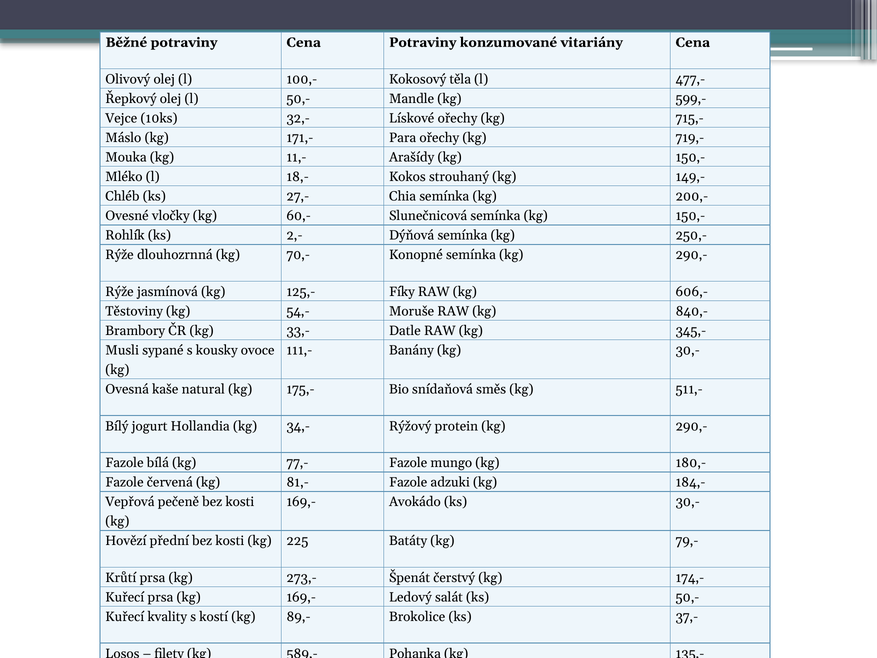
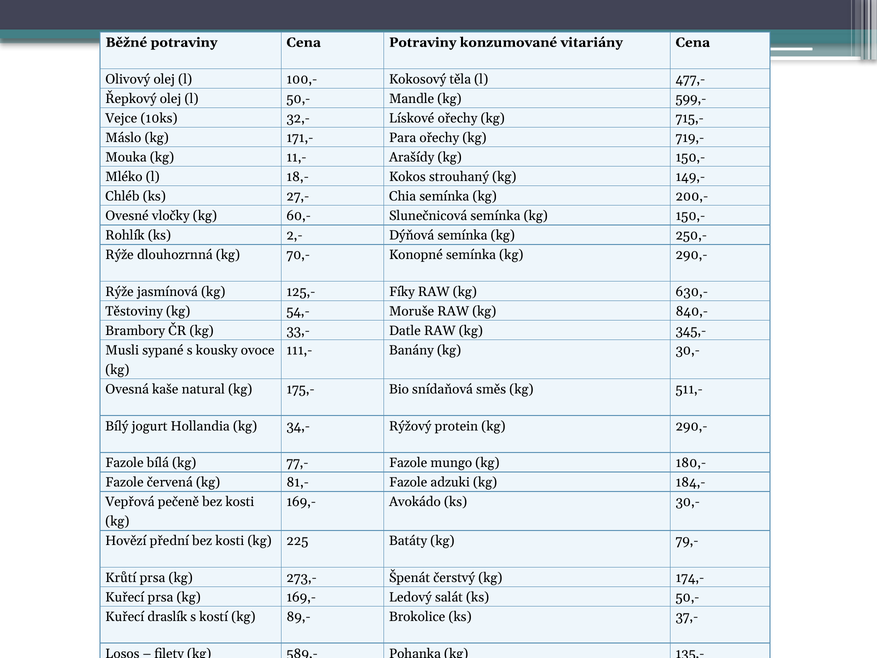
606,-: 606,- -> 630,-
kvality: kvality -> draslík
